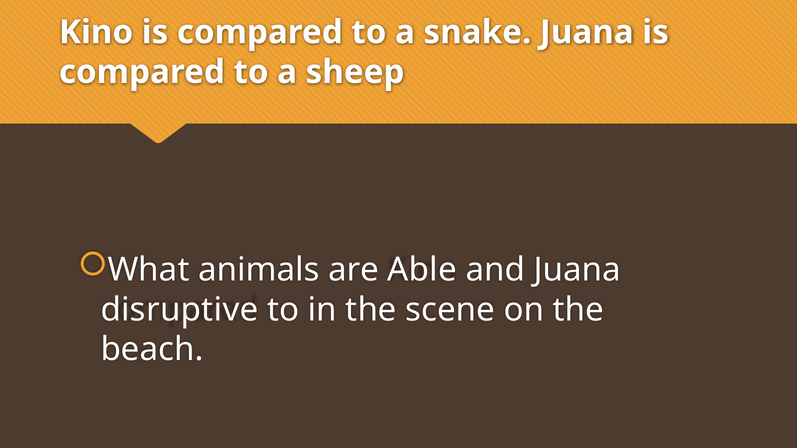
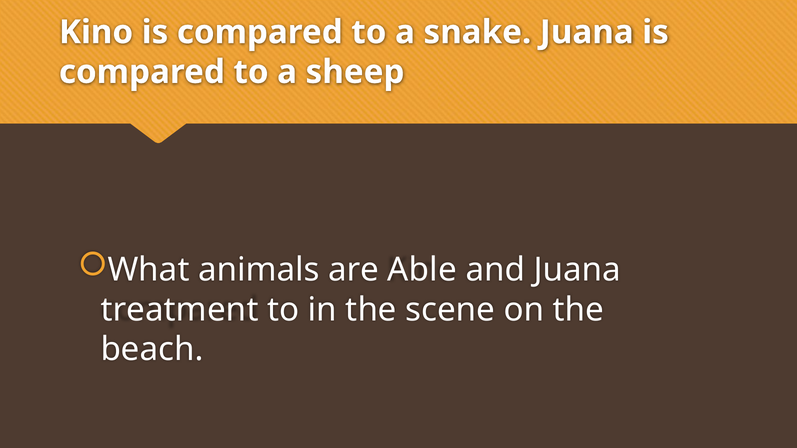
disruptive: disruptive -> treatment
